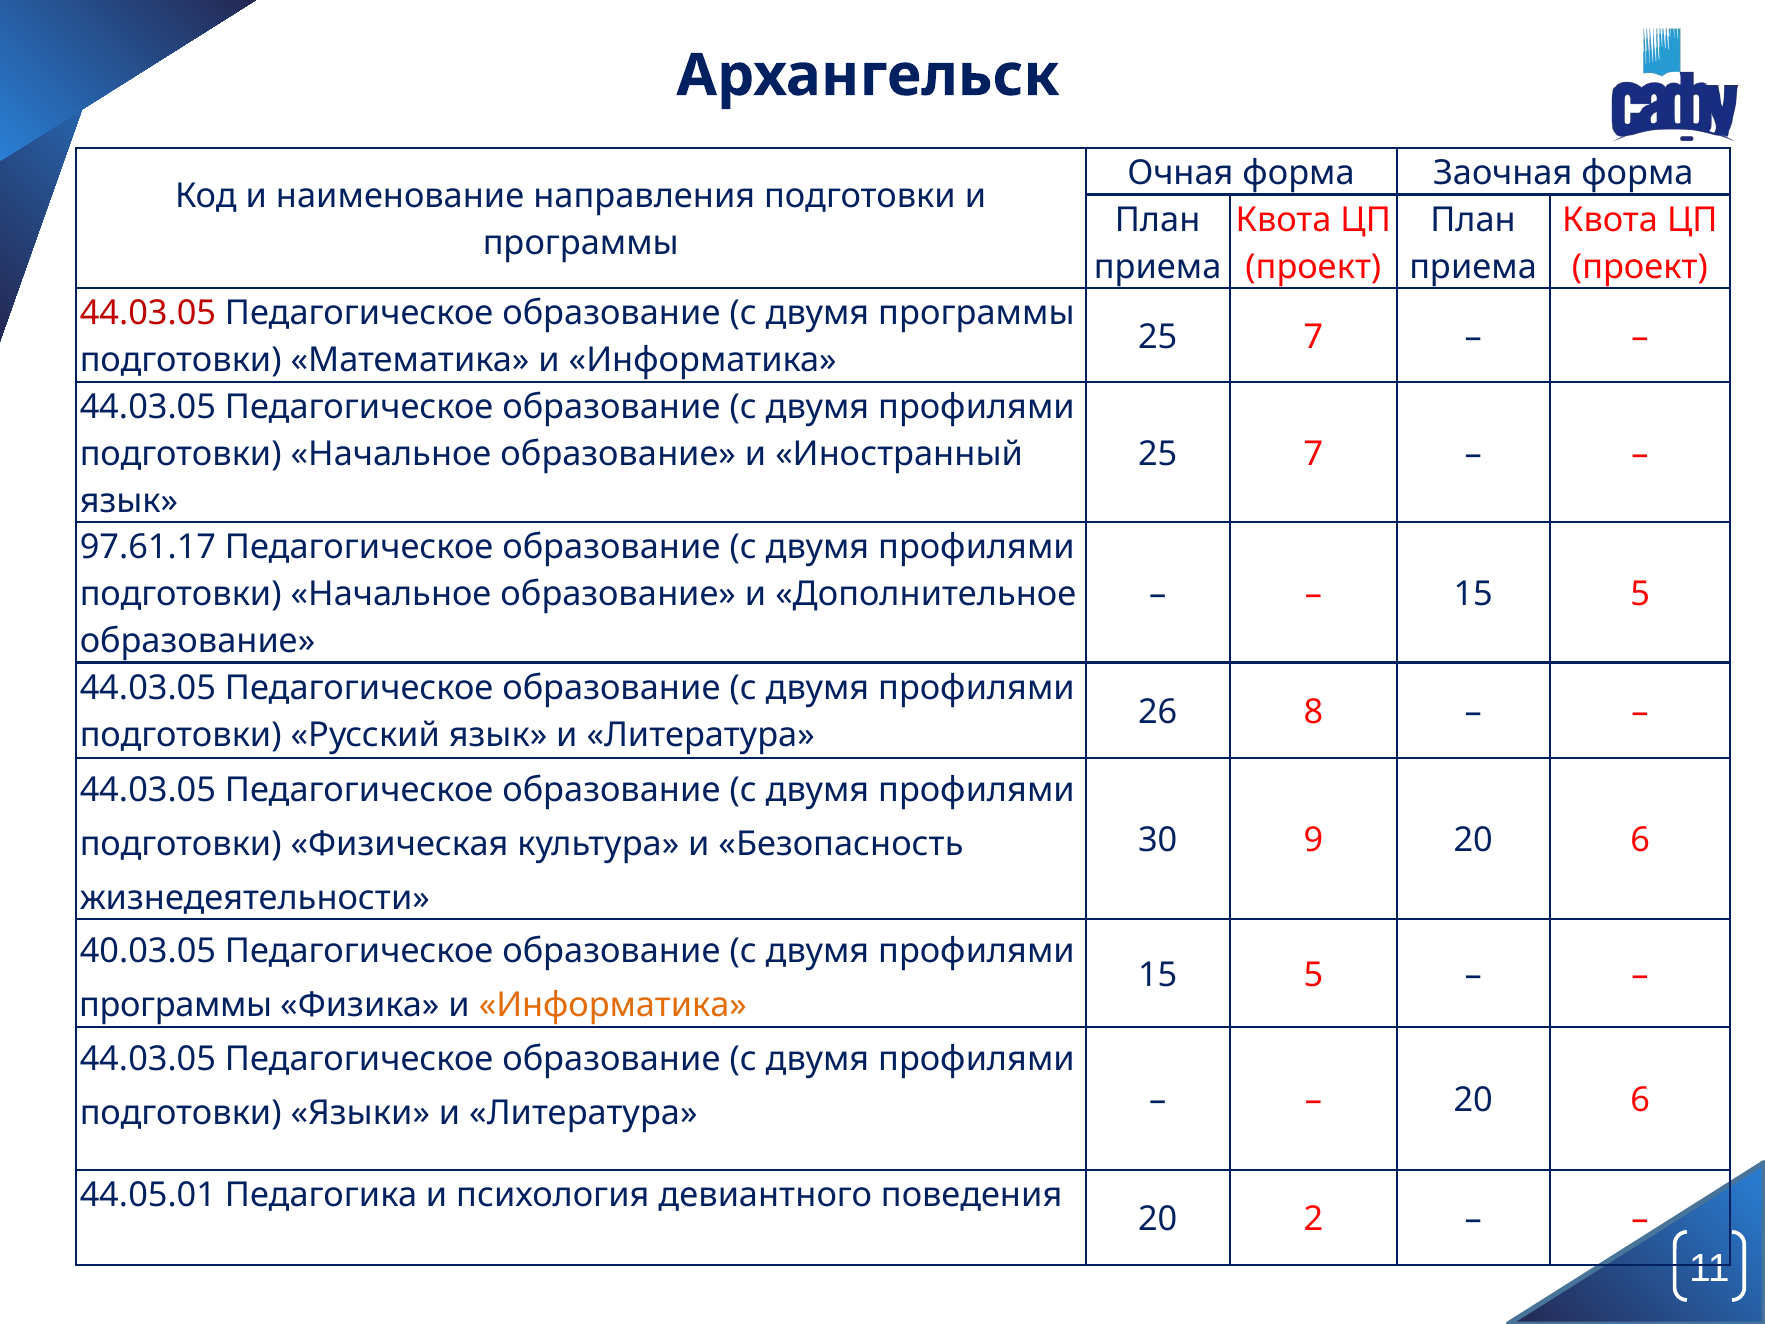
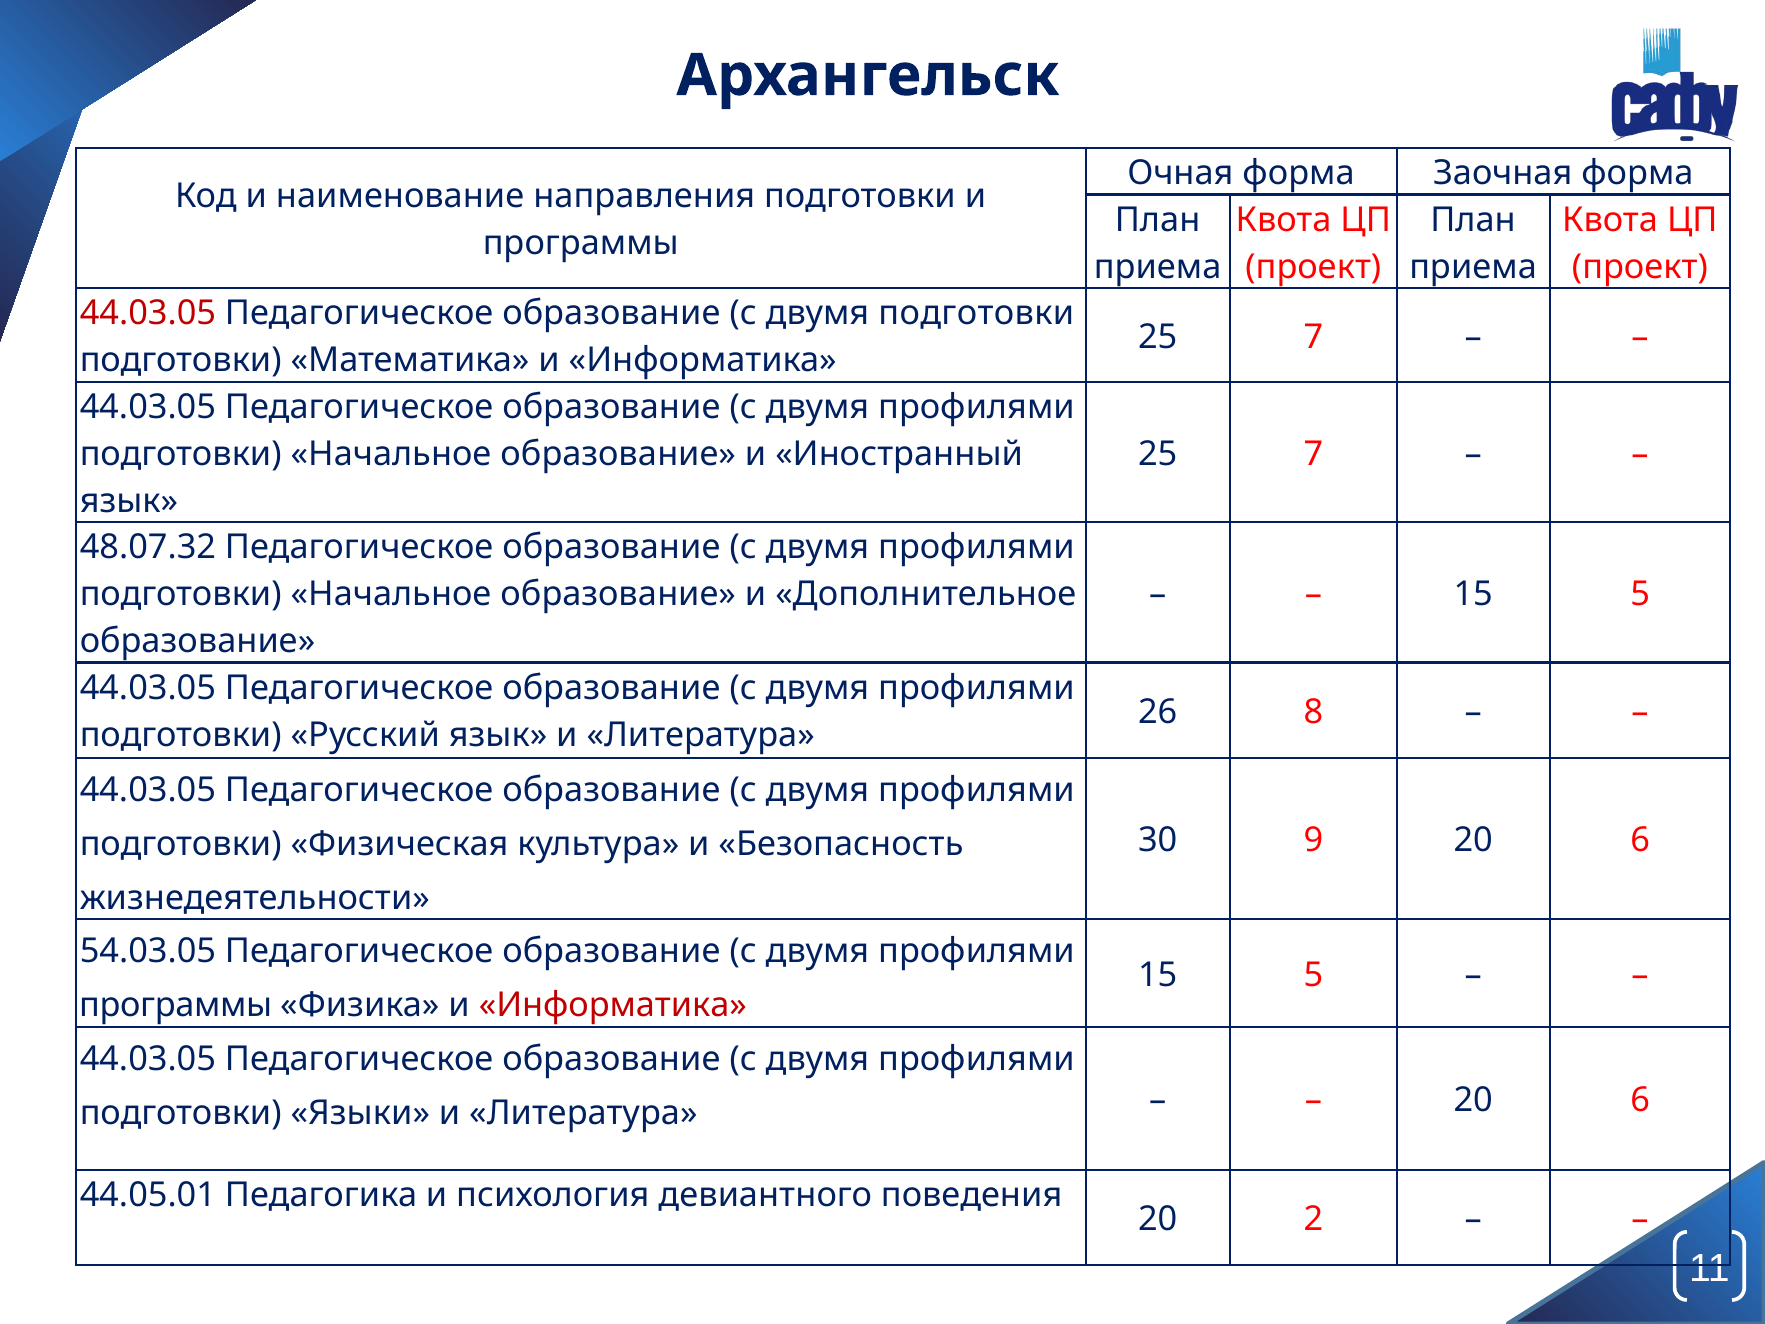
двумя программы: программы -> подготовки
97.61.17: 97.61.17 -> 48.07.32
40.03.05: 40.03.05 -> 54.03.05
Информатика at (613, 1005) colour: orange -> red
